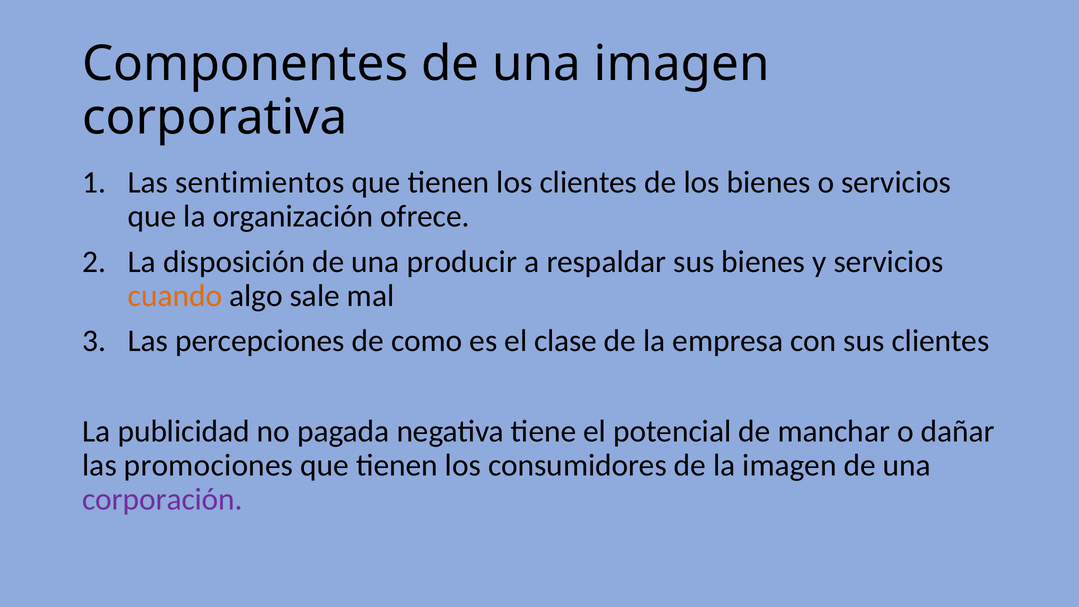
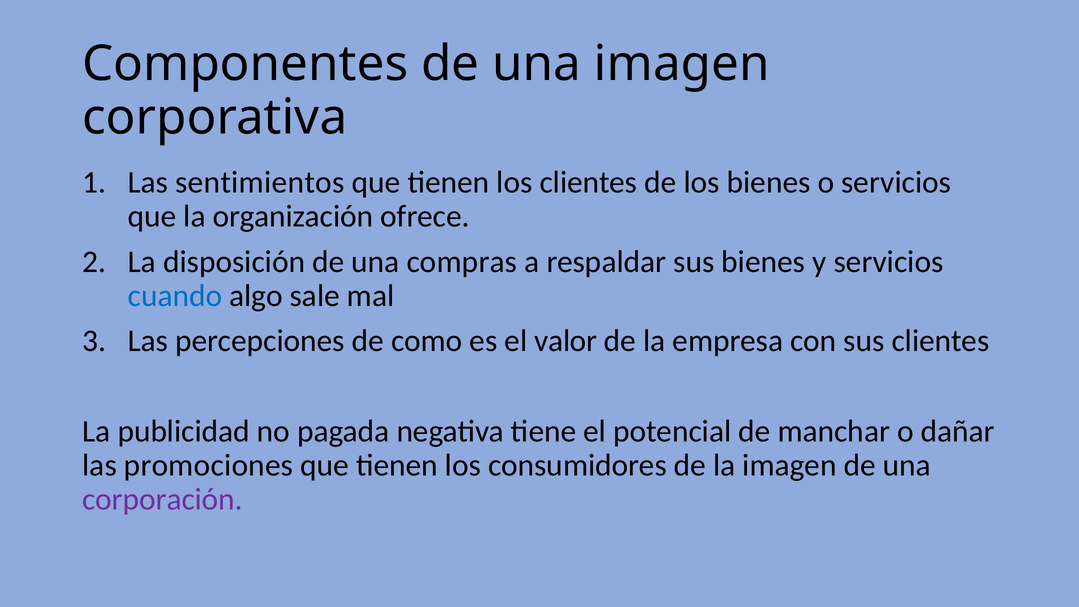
producir: producir -> compras
cuando colour: orange -> blue
clase: clase -> valor
